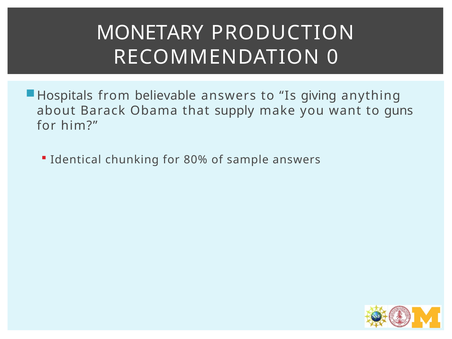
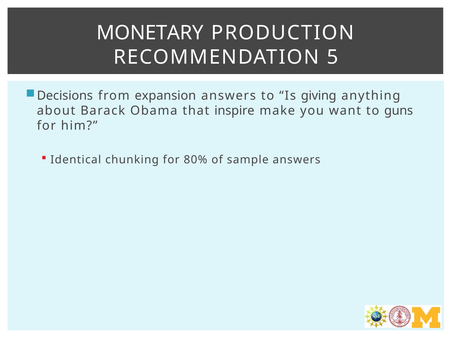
0: 0 -> 5
Hospitals: Hospitals -> Decisions
believable: believable -> expansion
supply: supply -> inspire
